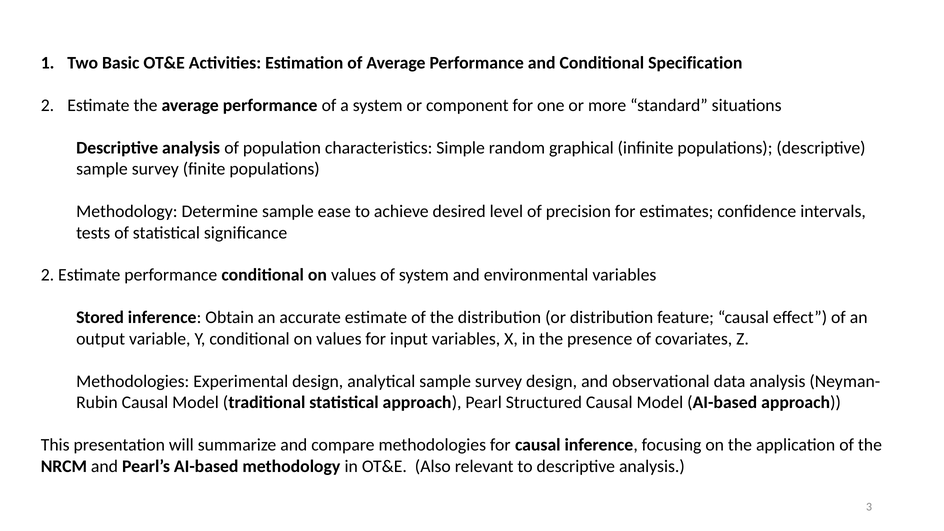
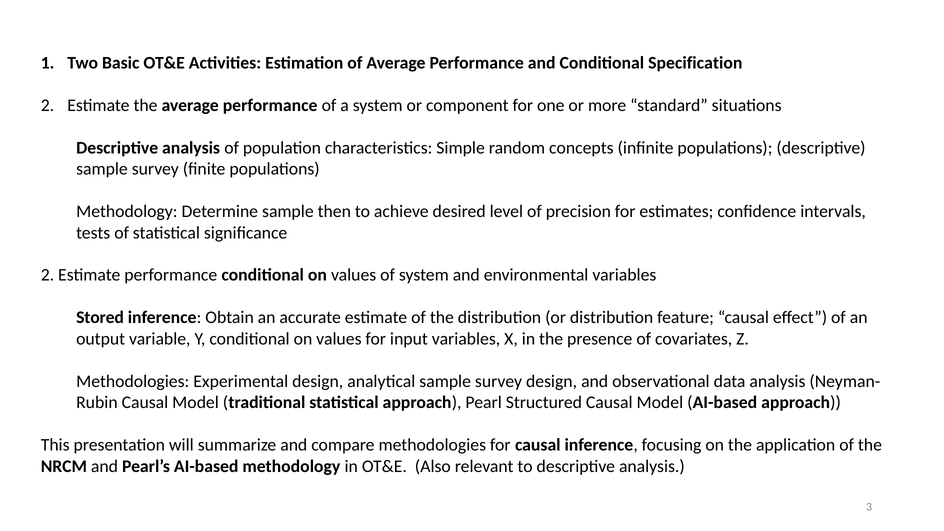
graphical: graphical -> concepts
ease: ease -> then
